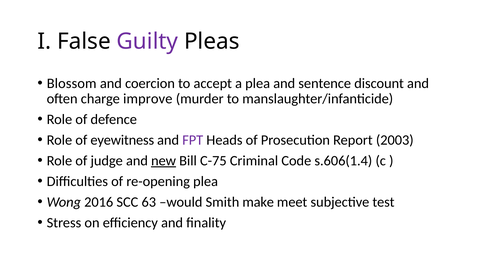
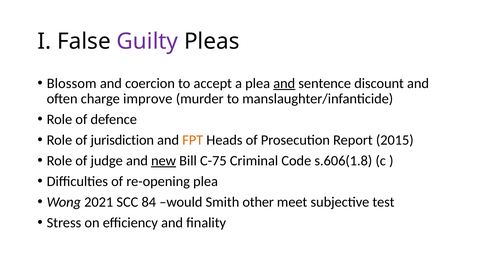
and at (284, 83) underline: none -> present
eyewitness: eyewitness -> jurisdiction
FPT colour: purple -> orange
2003: 2003 -> 2015
s.606(1.4: s.606(1.4 -> s.606(1.8
2016: 2016 -> 2021
63: 63 -> 84
make: make -> other
